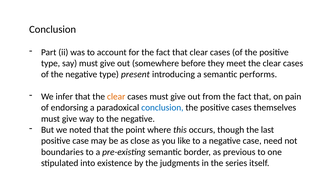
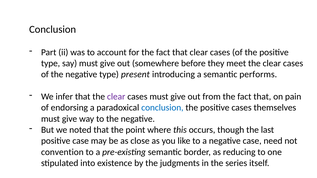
clear at (116, 97) colour: orange -> purple
boundaries: boundaries -> convention
previous: previous -> reducing
